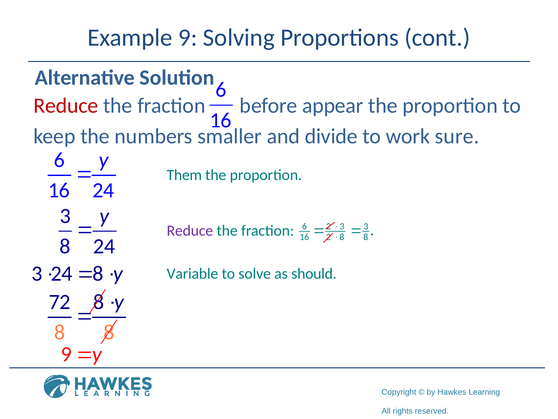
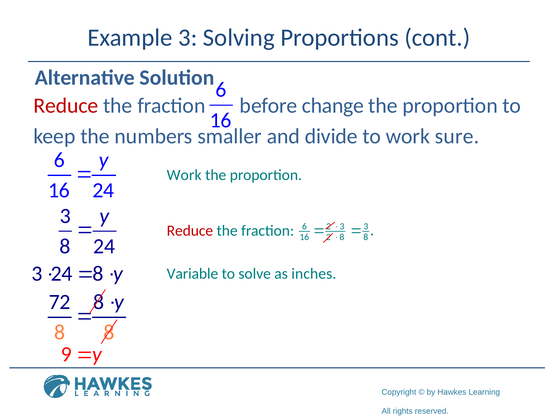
Example 9: 9 -> 3
appear: appear -> change
Them at (184, 175): Them -> Work
Reduce at (190, 230) colour: purple -> red
should: should -> inches
